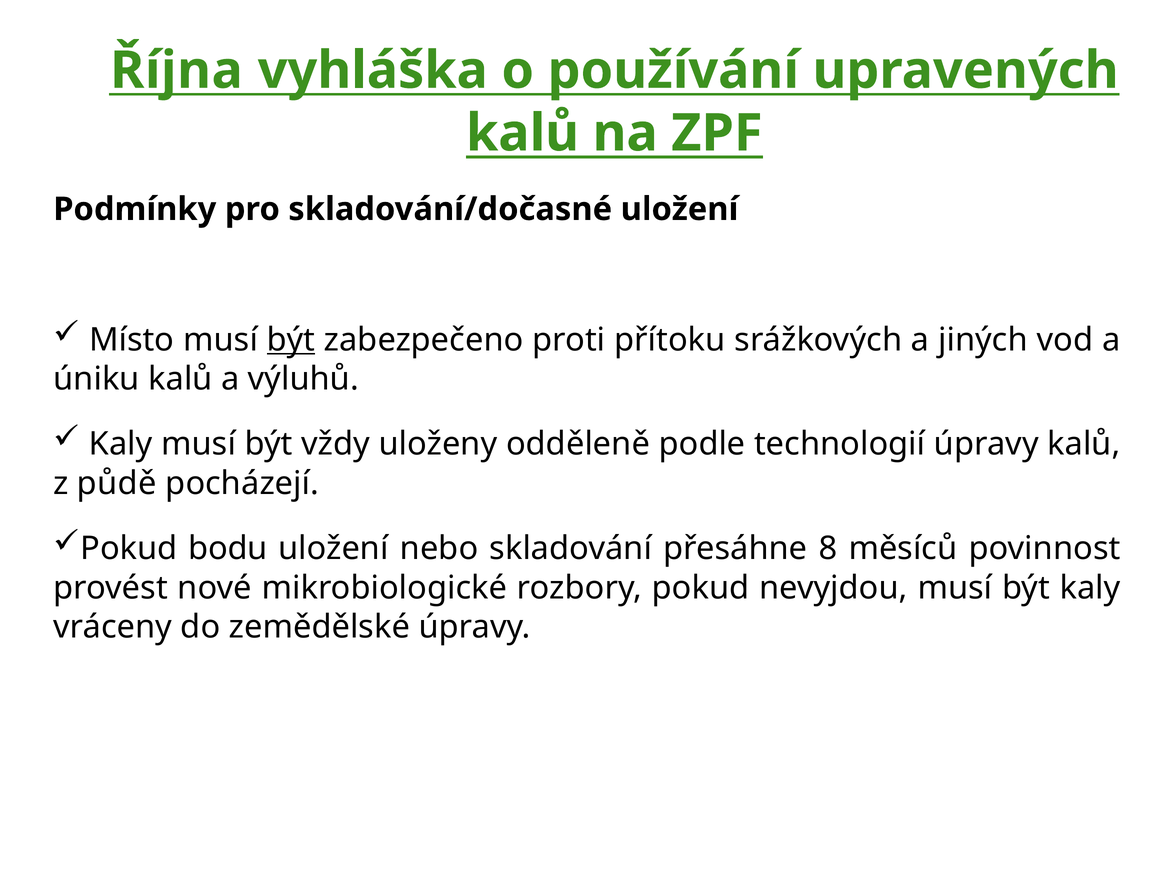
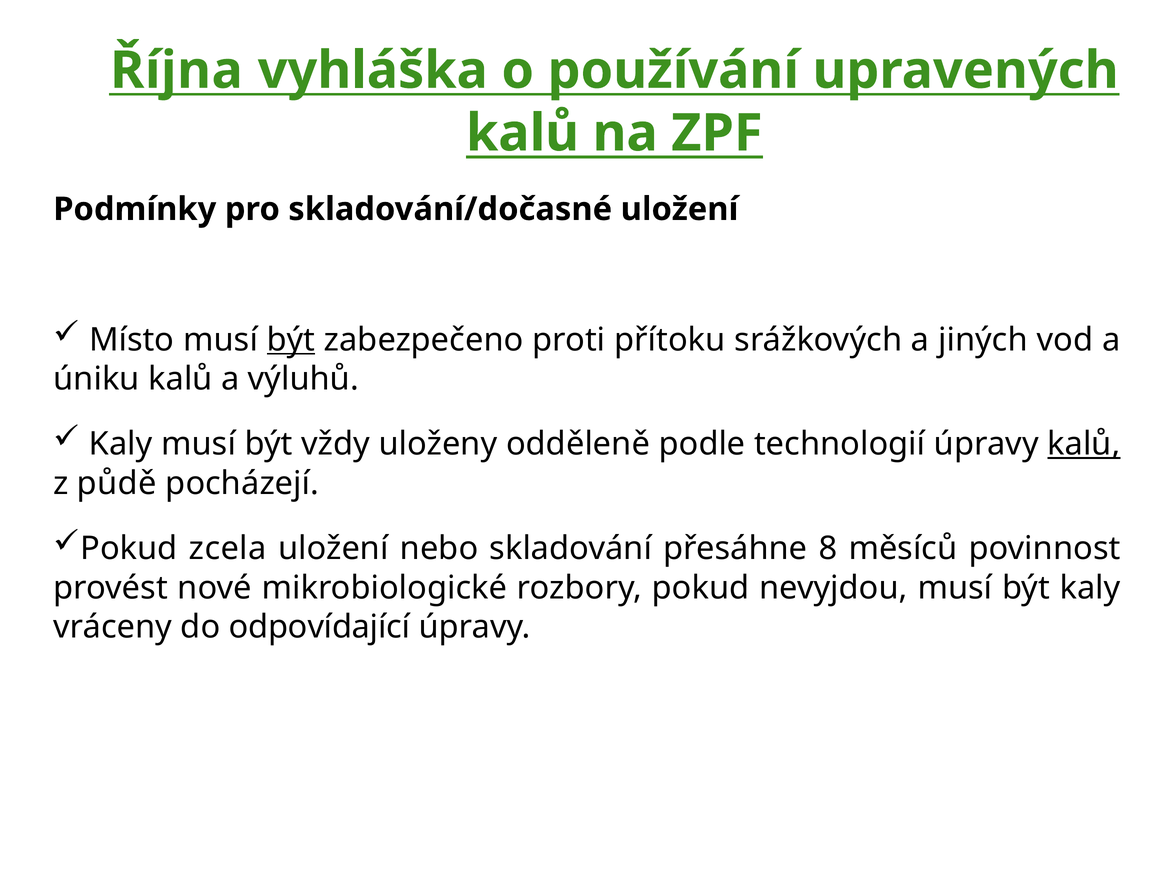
kalů at (1084, 444) underline: none -> present
bodu: bodu -> zcela
zemědělské: zemědělské -> odpovídající
